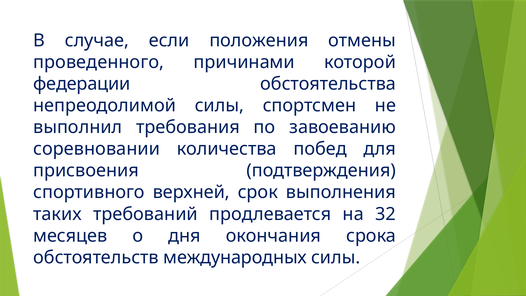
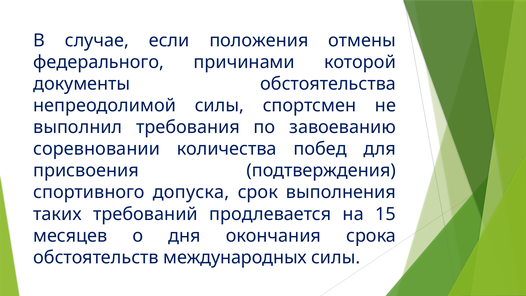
проведенного: проведенного -> федерального
федерации: федерации -> документы
верхней: верхней -> допуска
32: 32 -> 15
